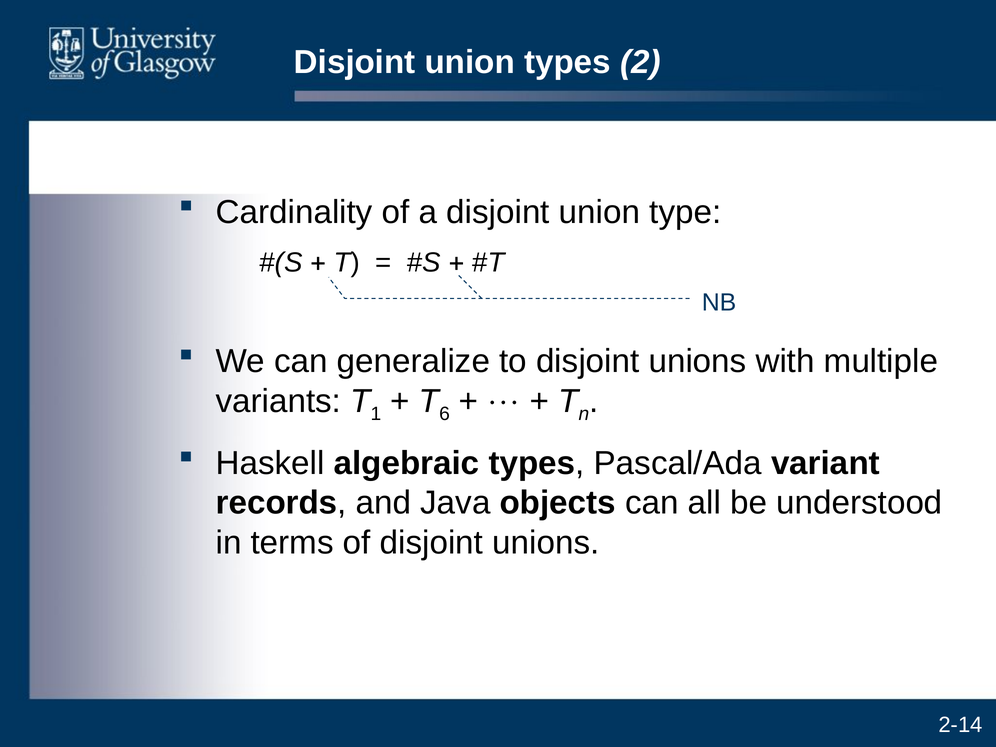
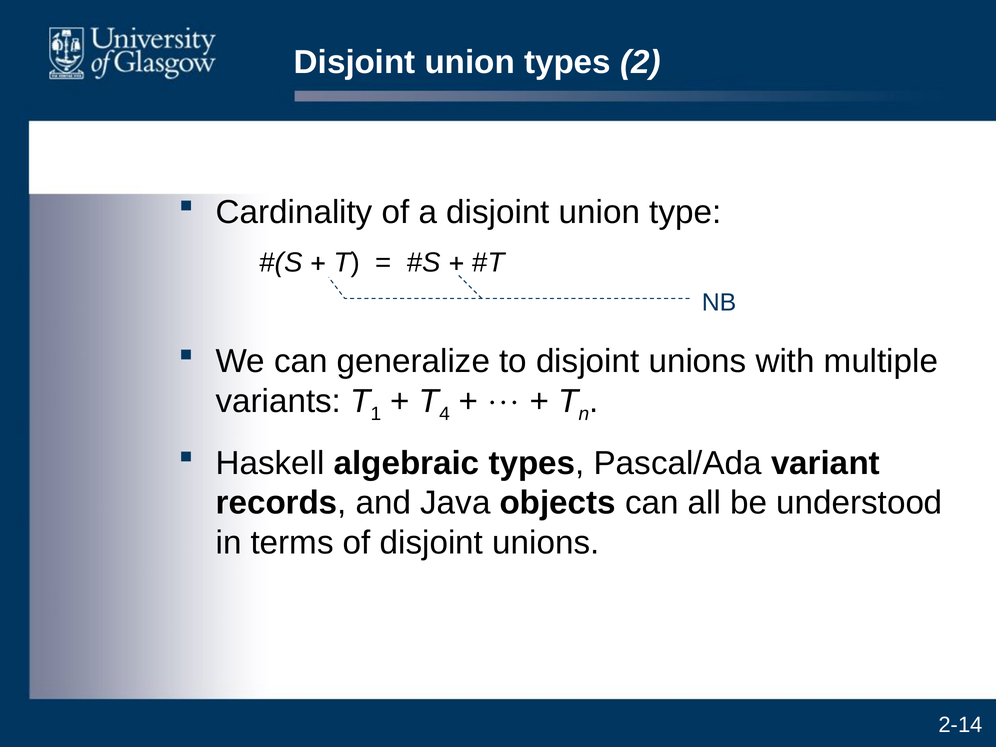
6: 6 -> 4
